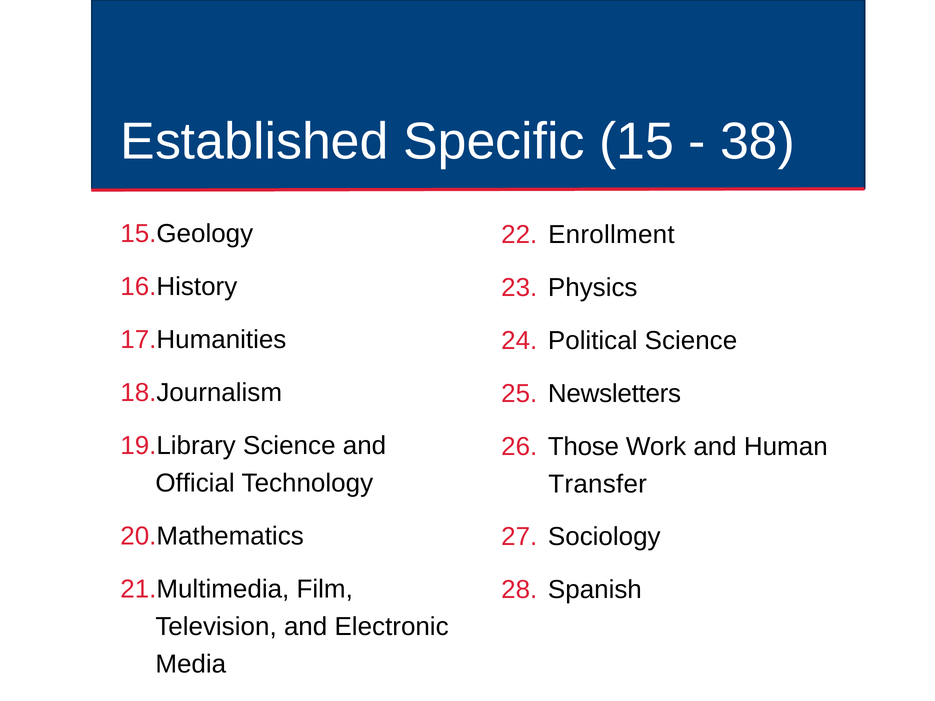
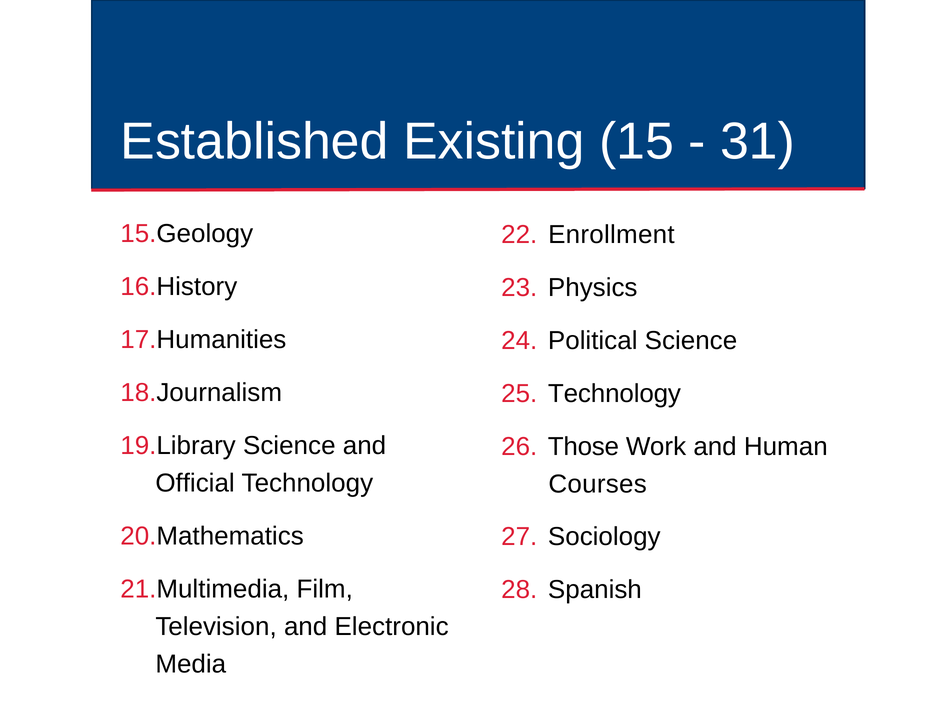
Specific: Specific -> Existing
38: 38 -> 31
Newsletters at (615, 394): Newsletters -> Technology
Transfer: Transfer -> Courses
